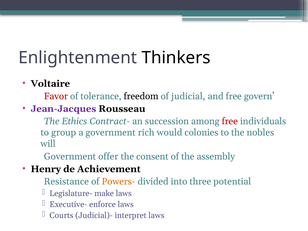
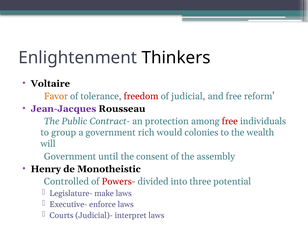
Favor colour: red -> orange
freedom colour: black -> red
govern: govern -> reform
Ethics: Ethics -> Public
succession: succession -> protection
nobles: nobles -> wealth
offer: offer -> until
Achievement: Achievement -> Monotheistic
Resistance: Resistance -> Controlled
Powers- colour: orange -> red
